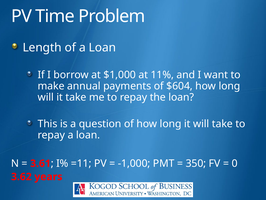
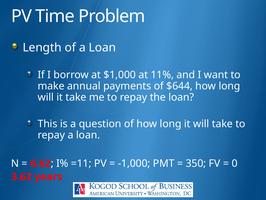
$604: $604 -> $644
3.61: 3.61 -> 6.62
